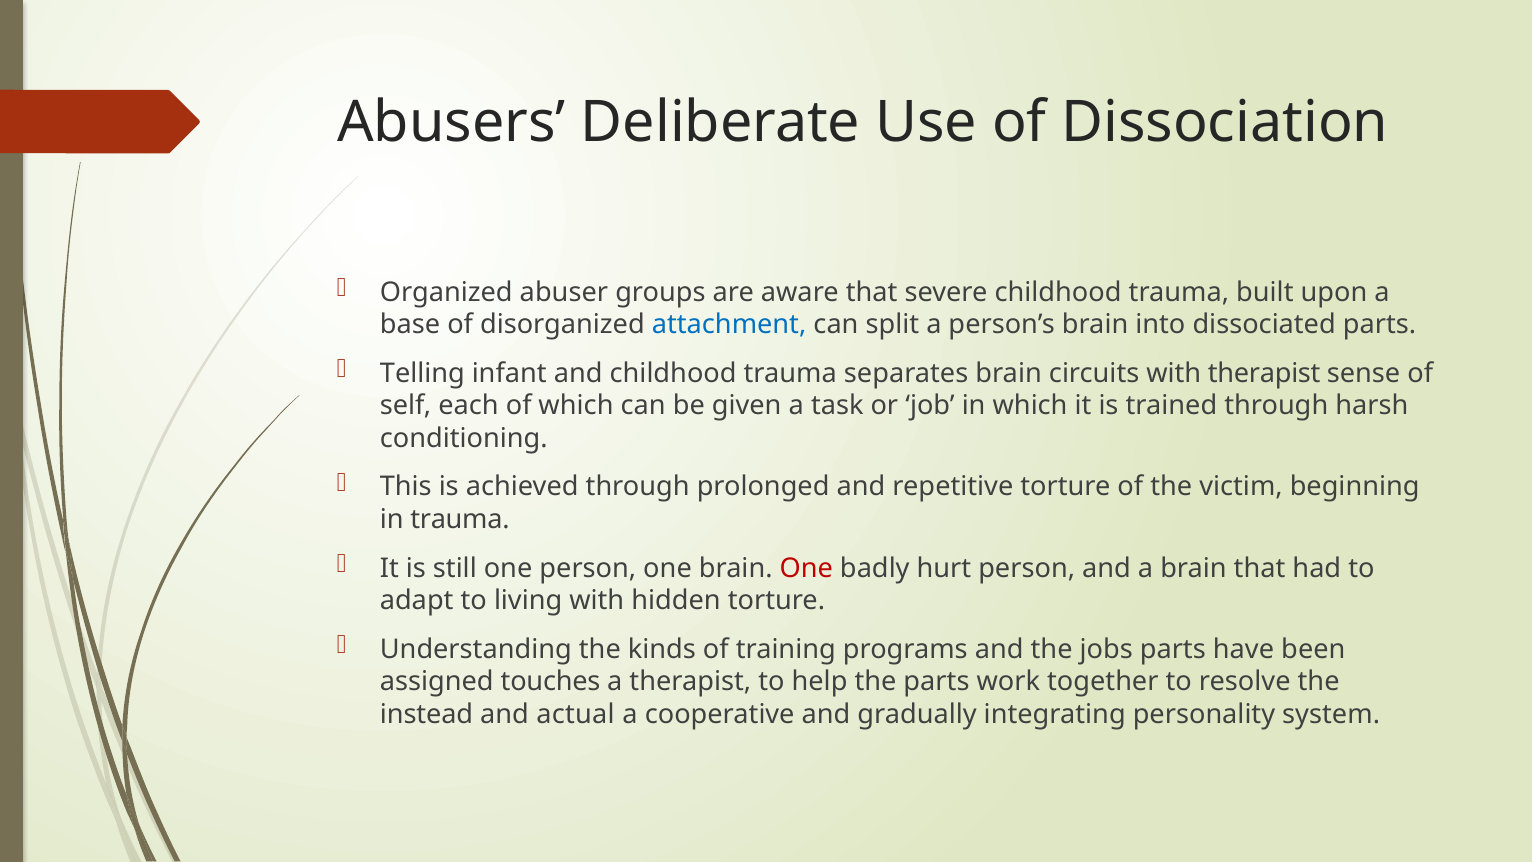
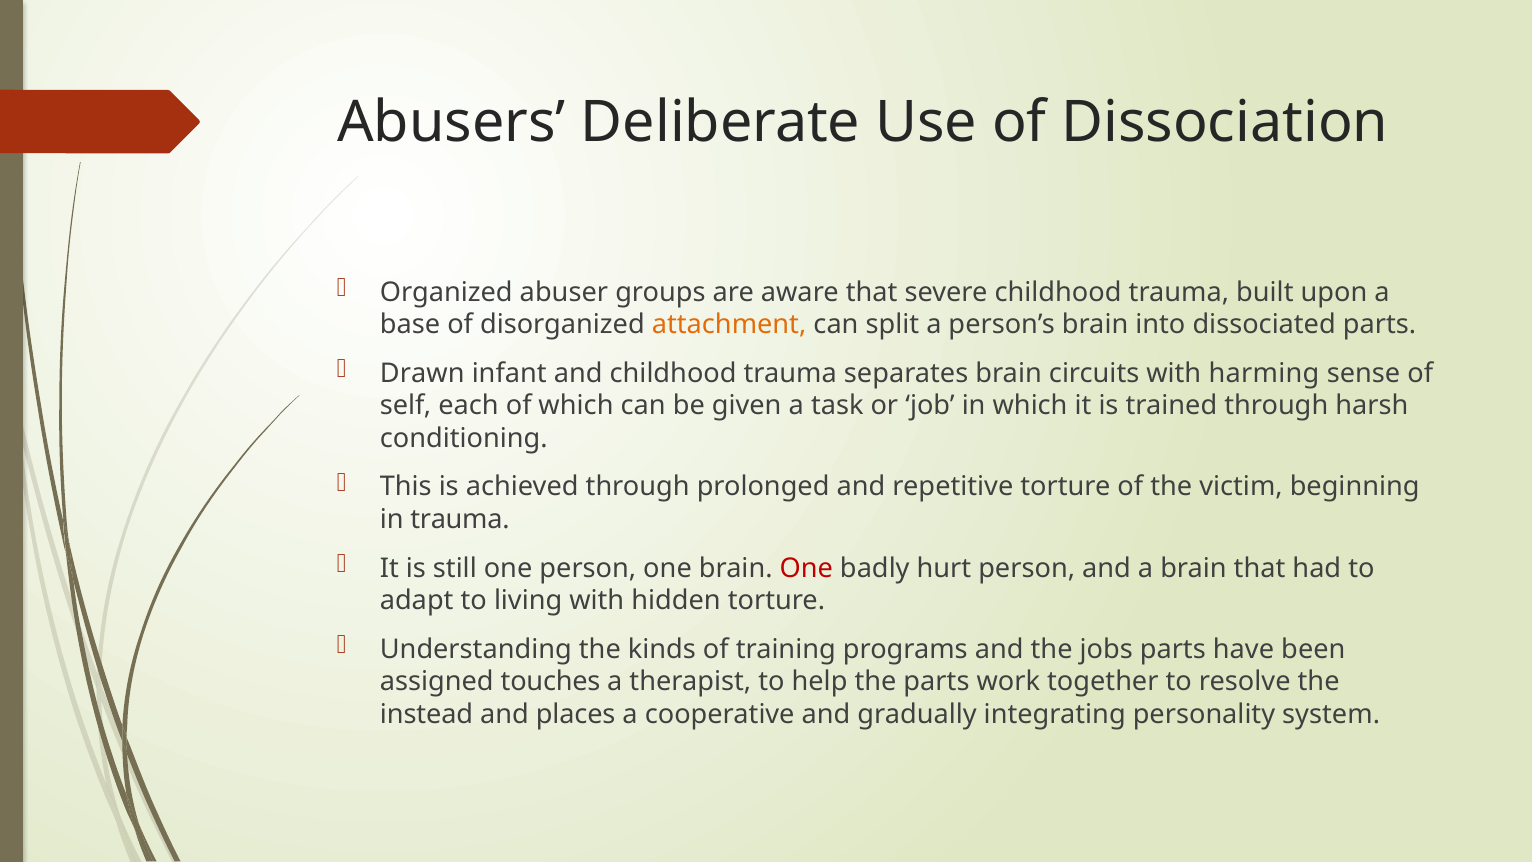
attachment colour: blue -> orange
Telling: Telling -> Drawn
with therapist: therapist -> harming
actual: actual -> places
